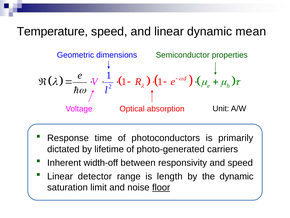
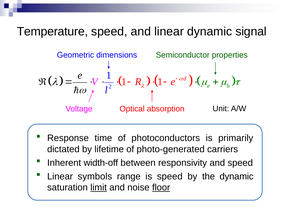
mean: mean -> signal
detector: detector -> symbols
is length: length -> speed
limit underline: none -> present
